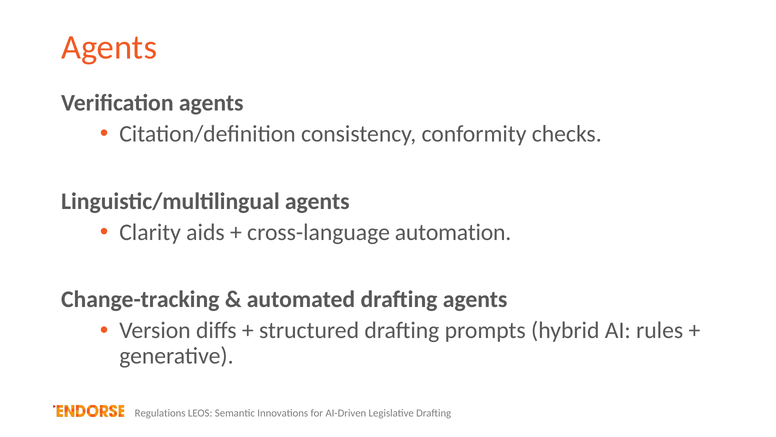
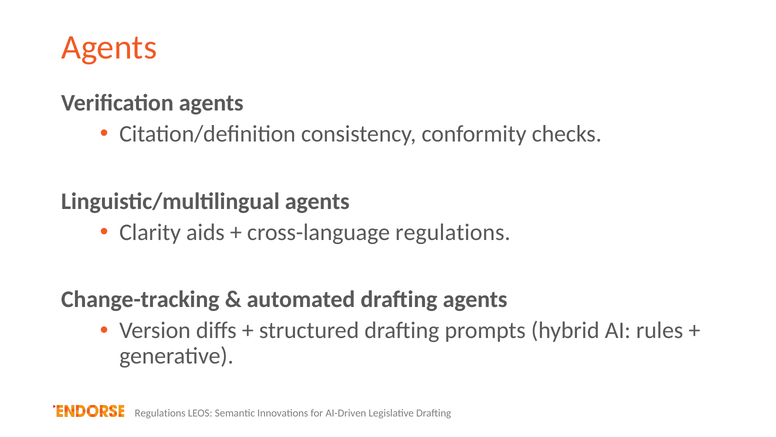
cross-language automation: automation -> regulations
